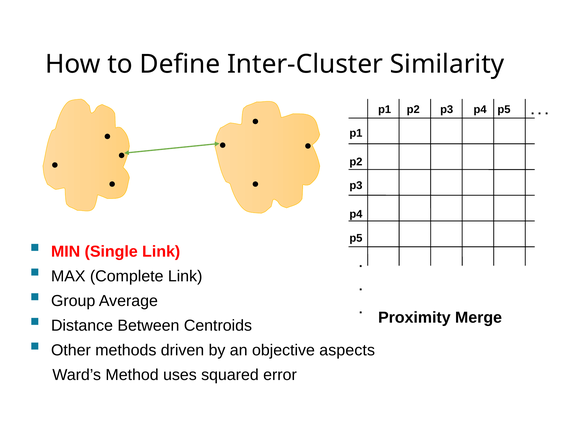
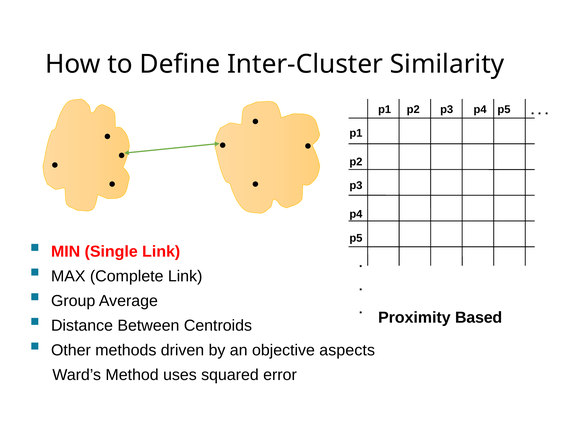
Merge: Merge -> Based
